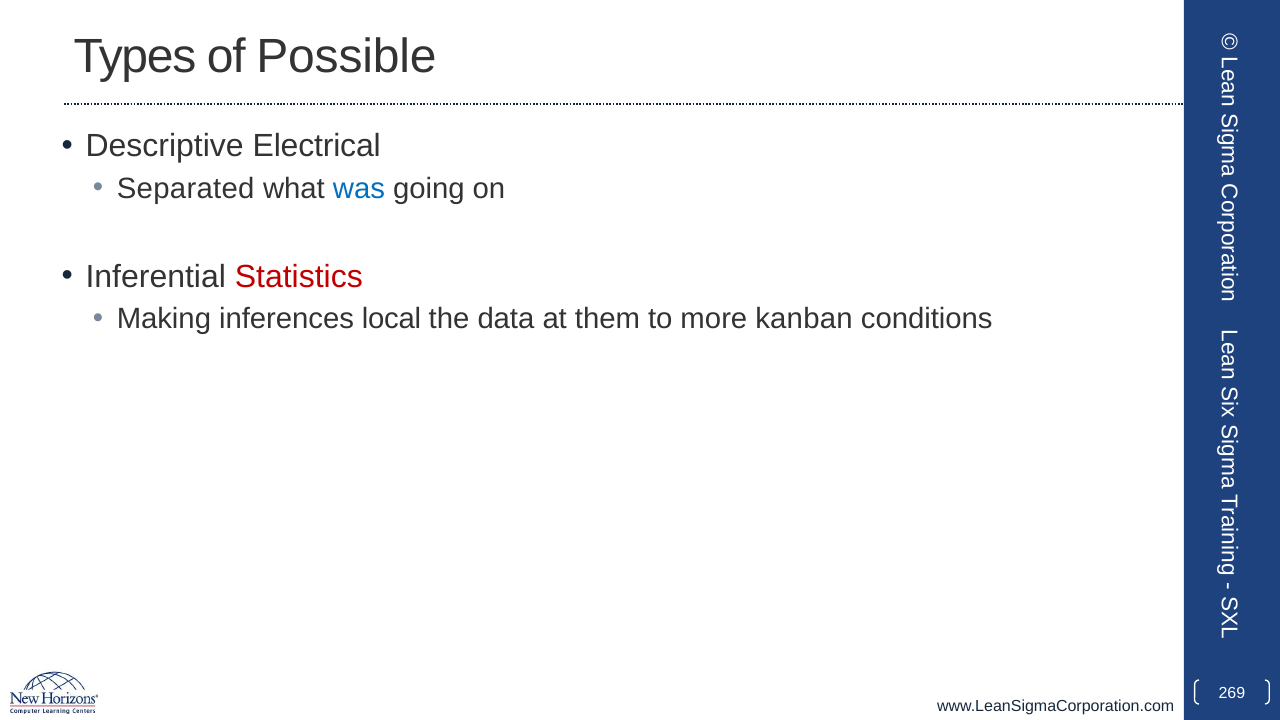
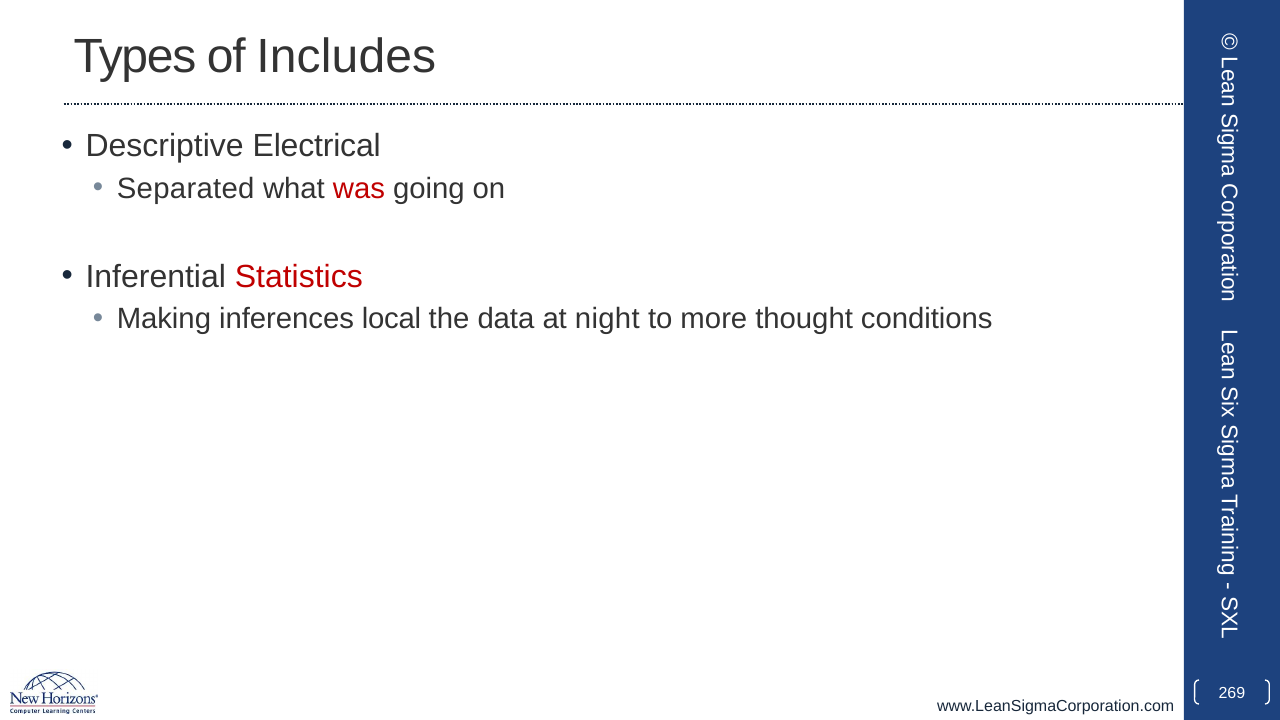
Possible: Possible -> Includes
was colour: blue -> red
them: them -> night
kanban: kanban -> thought
